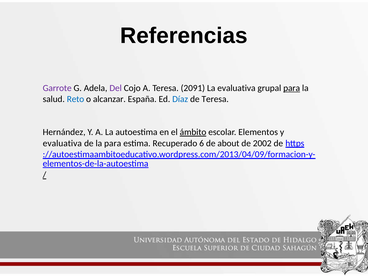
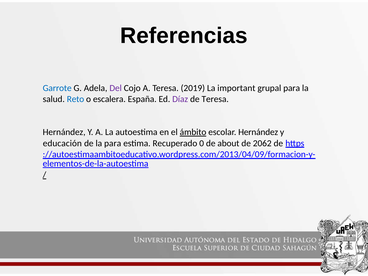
Garrote colour: purple -> blue
2091: 2091 -> 2019
La evaluativa: evaluativa -> important
para at (292, 88) underline: present -> none
alcanzar: alcanzar -> escalera
Díaz colour: blue -> purple
escolar Elementos: Elementos -> Hernández
evaluativa at (62, 143): evaluativa -> educación
6: 6 -> 0
2002: 2002 -> 2062
